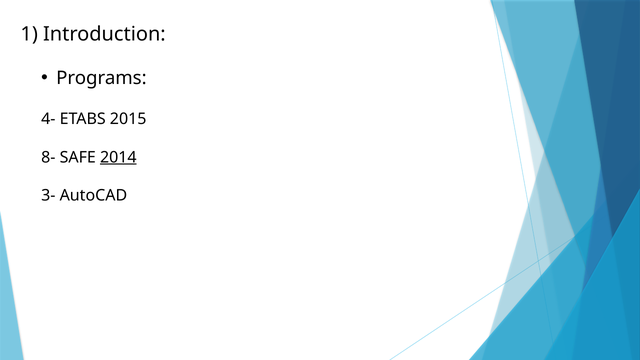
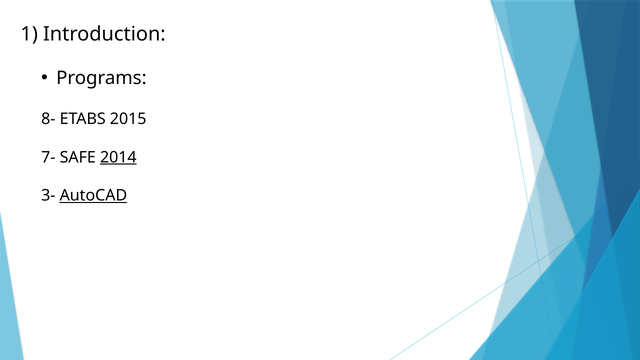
4-: 4- -> 8-
8-: 8- -> 7-
AutoCAD underline: none -> present
